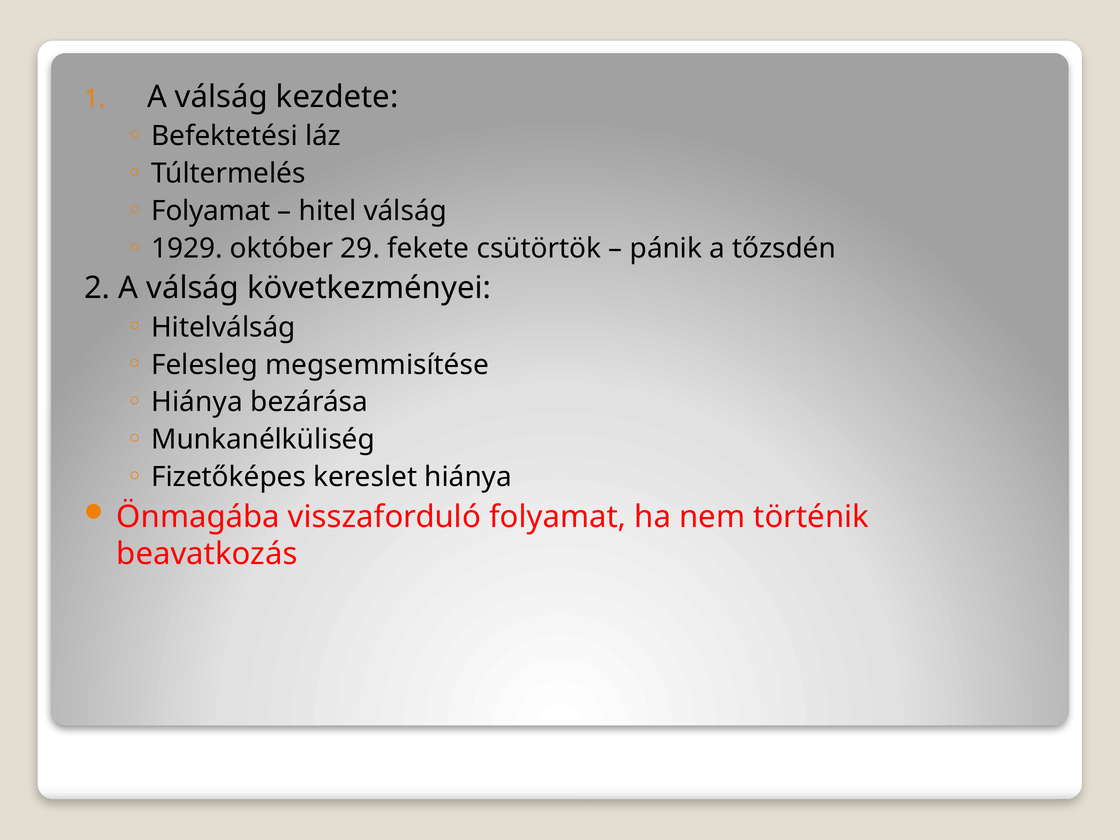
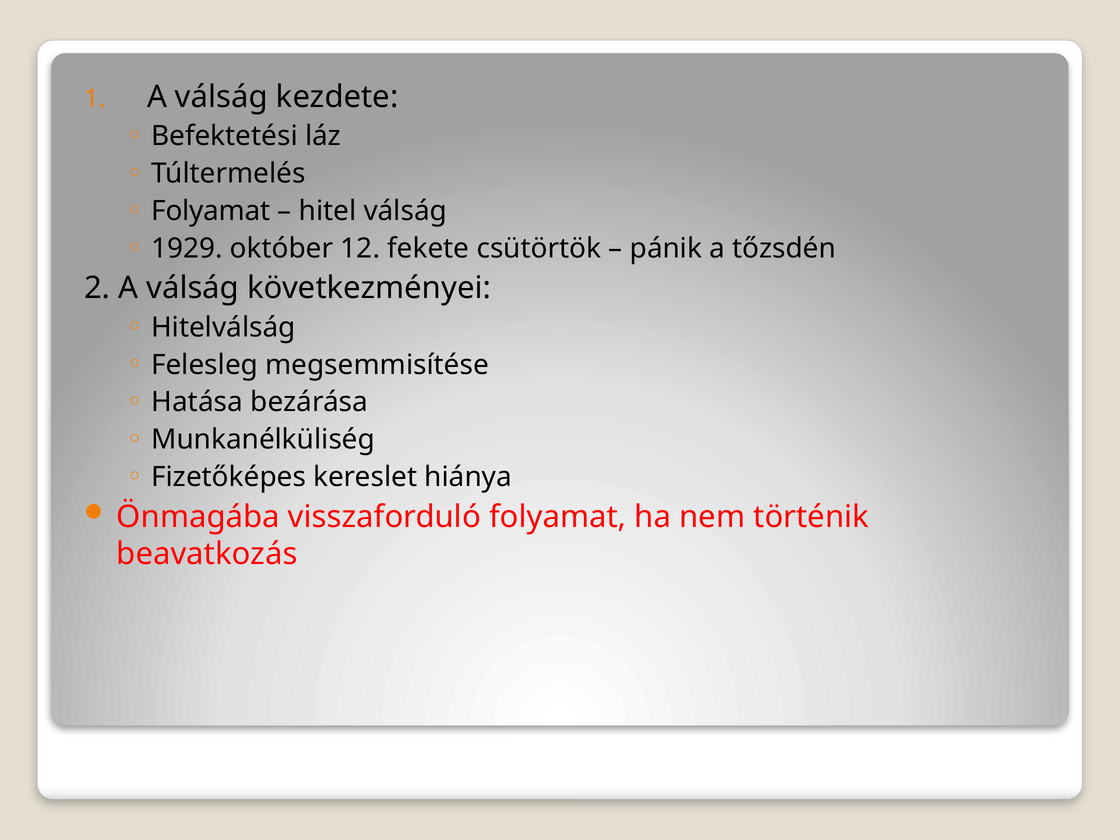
29: 29 -> 12
Hiánya at (197, 402): Hiánya -> Hatása
